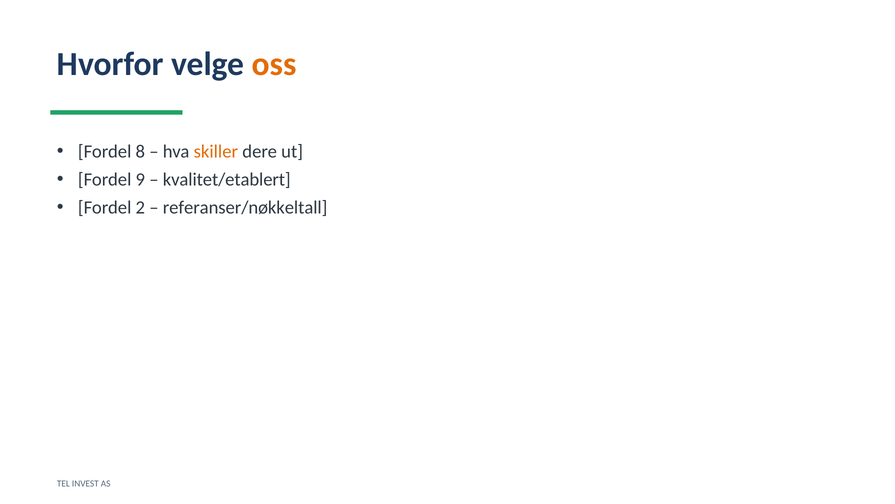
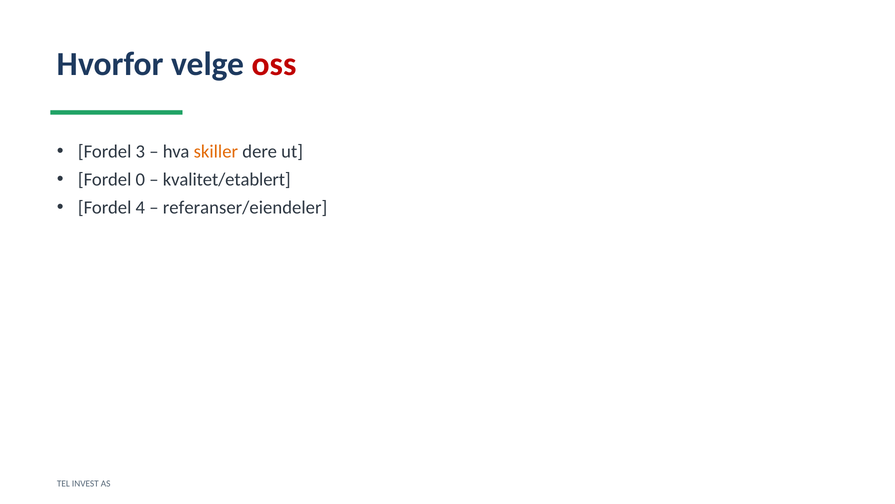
oss colour: orange -> red
8: 8 -> 3
9: 9 -> 0
2: 2 -> 4
referanser/nøkkeltall: referanser/nøkkeltall -> referanser/eiendeler
